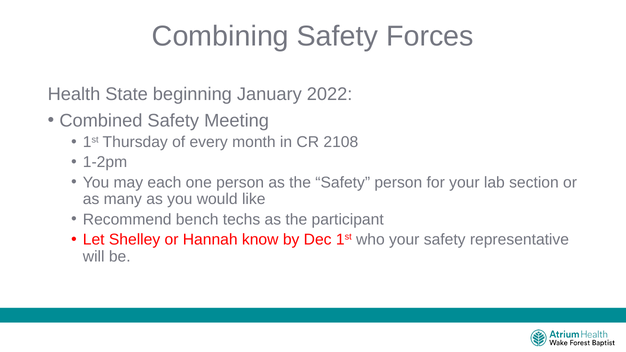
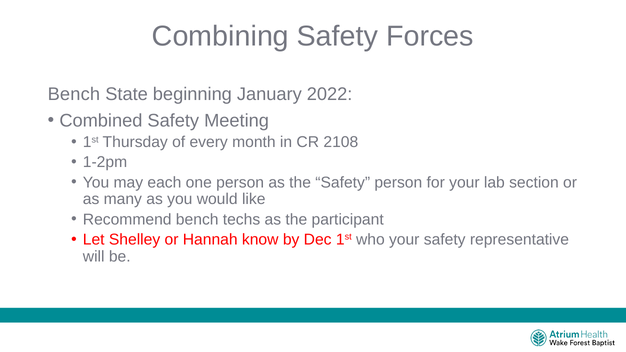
Health at (74, 94): Health -> Bench
